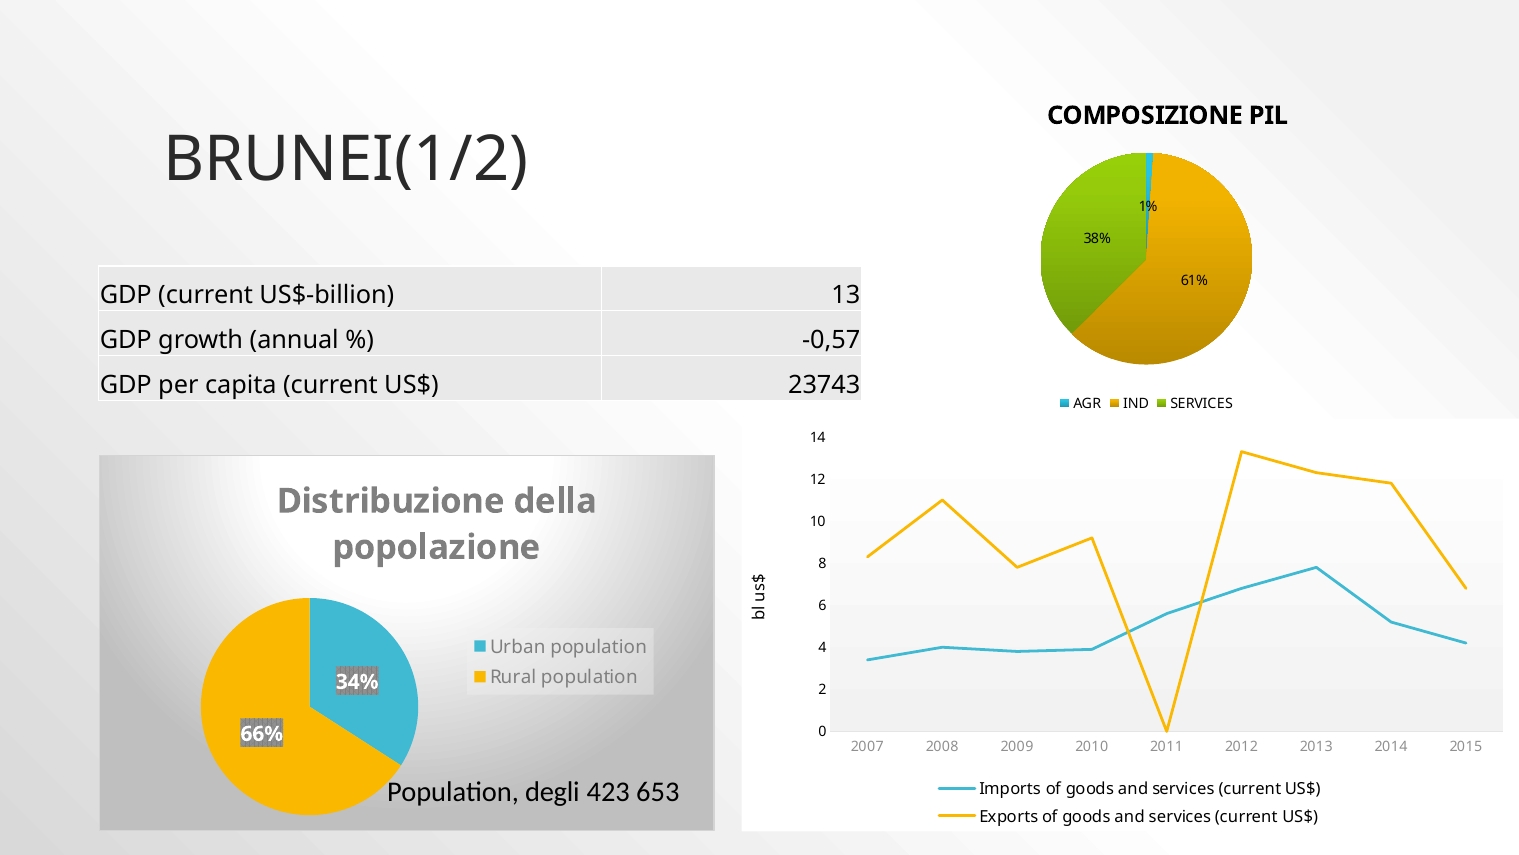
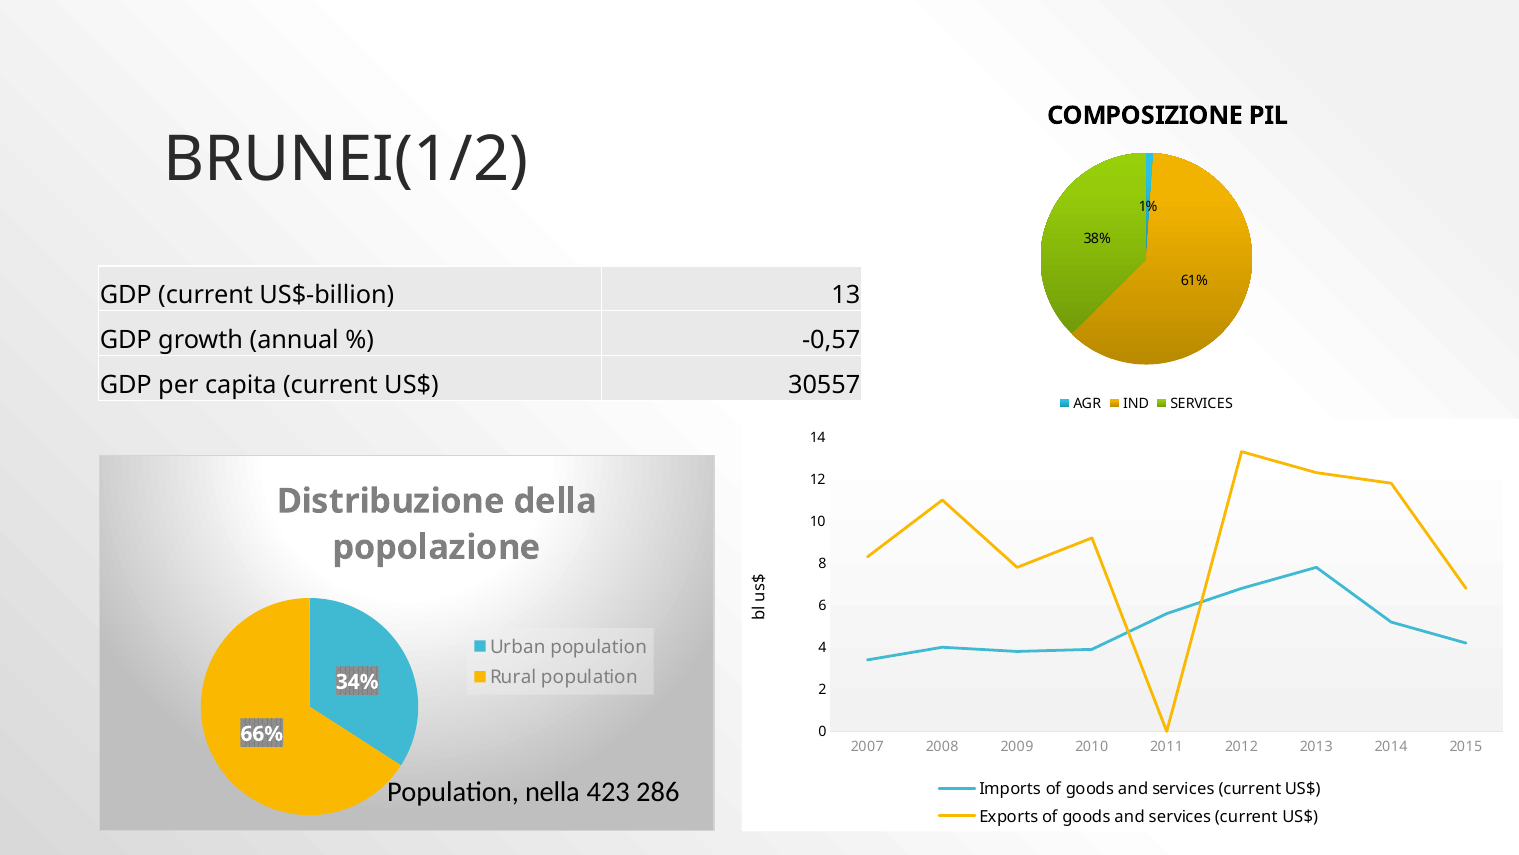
23743: 23743 -> 30557
degli: degli -> nella
653: 653 -> 286
